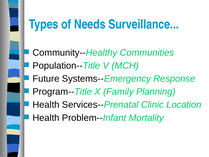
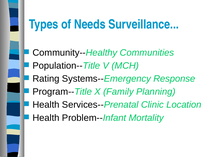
Future: Future -> Rating
